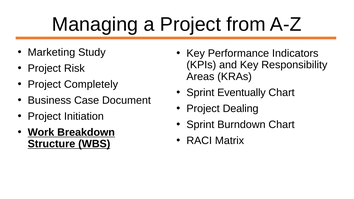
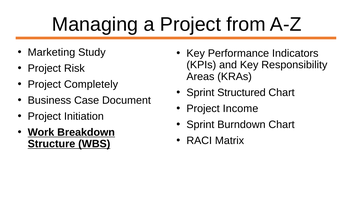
Eventually: Eventually -> Structured
Dealing: Dealing -> Income
